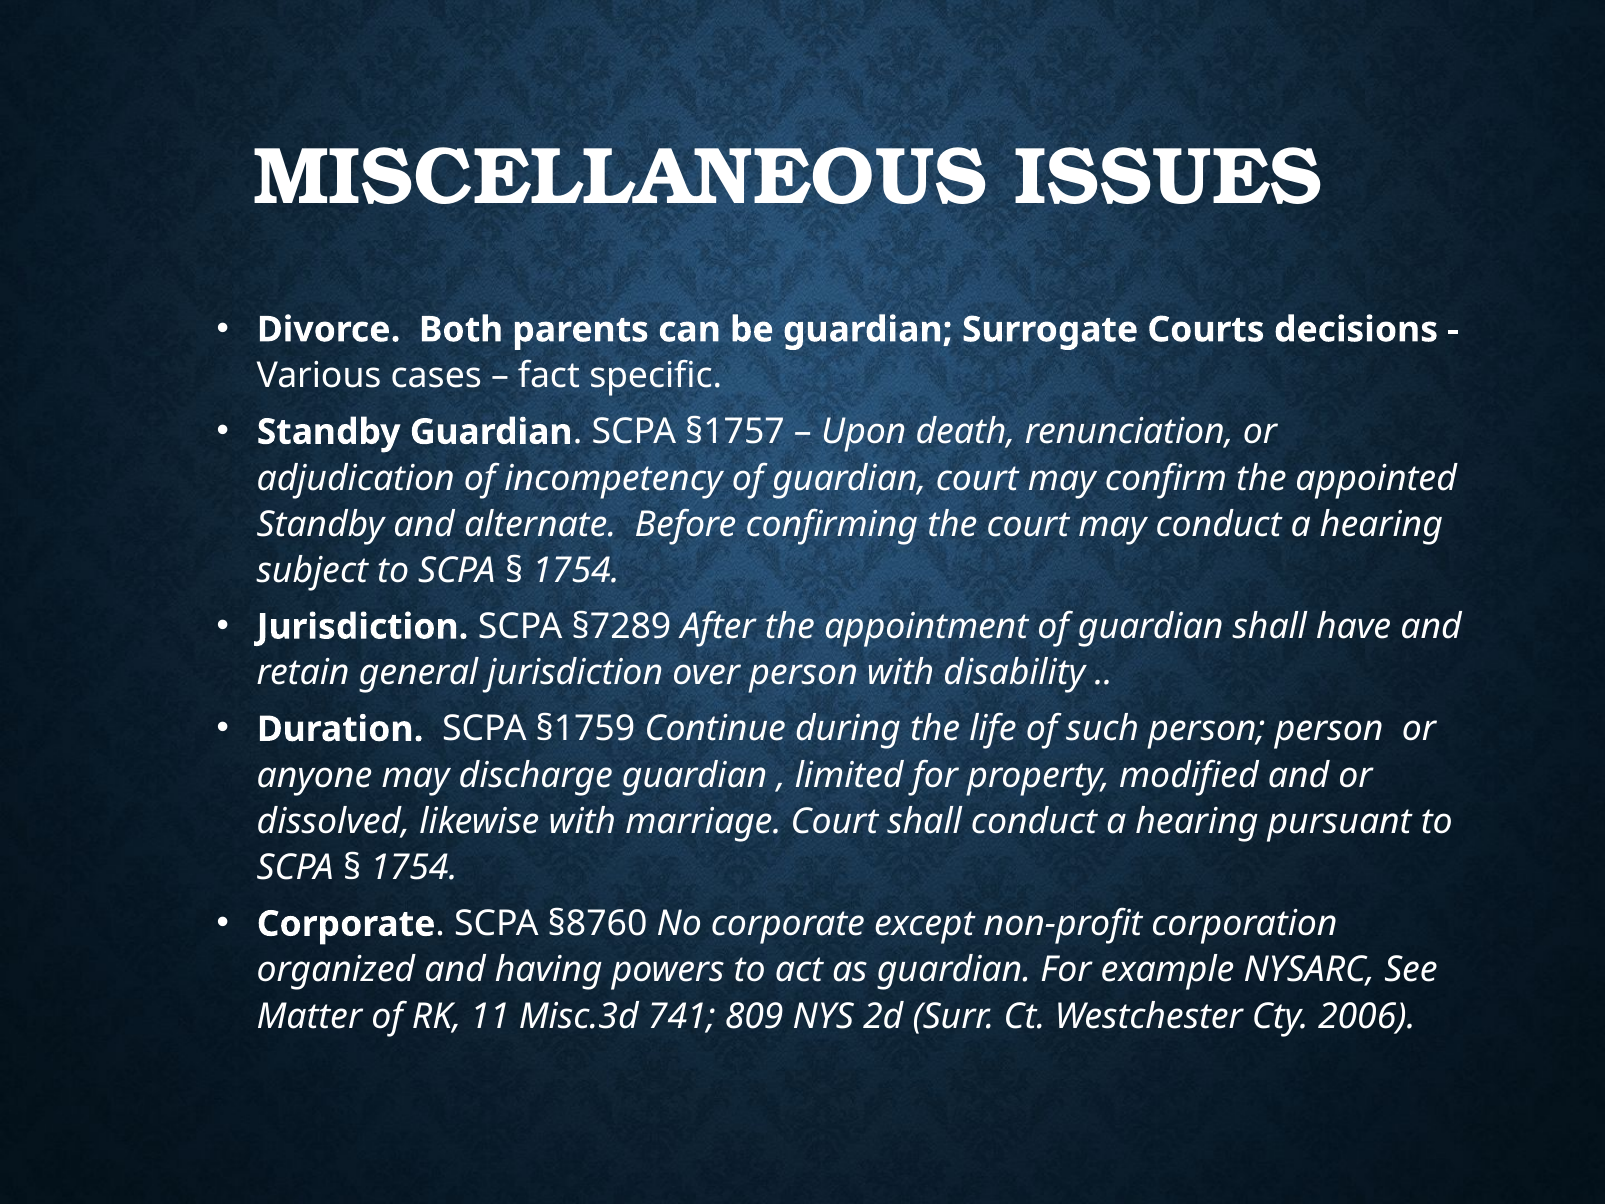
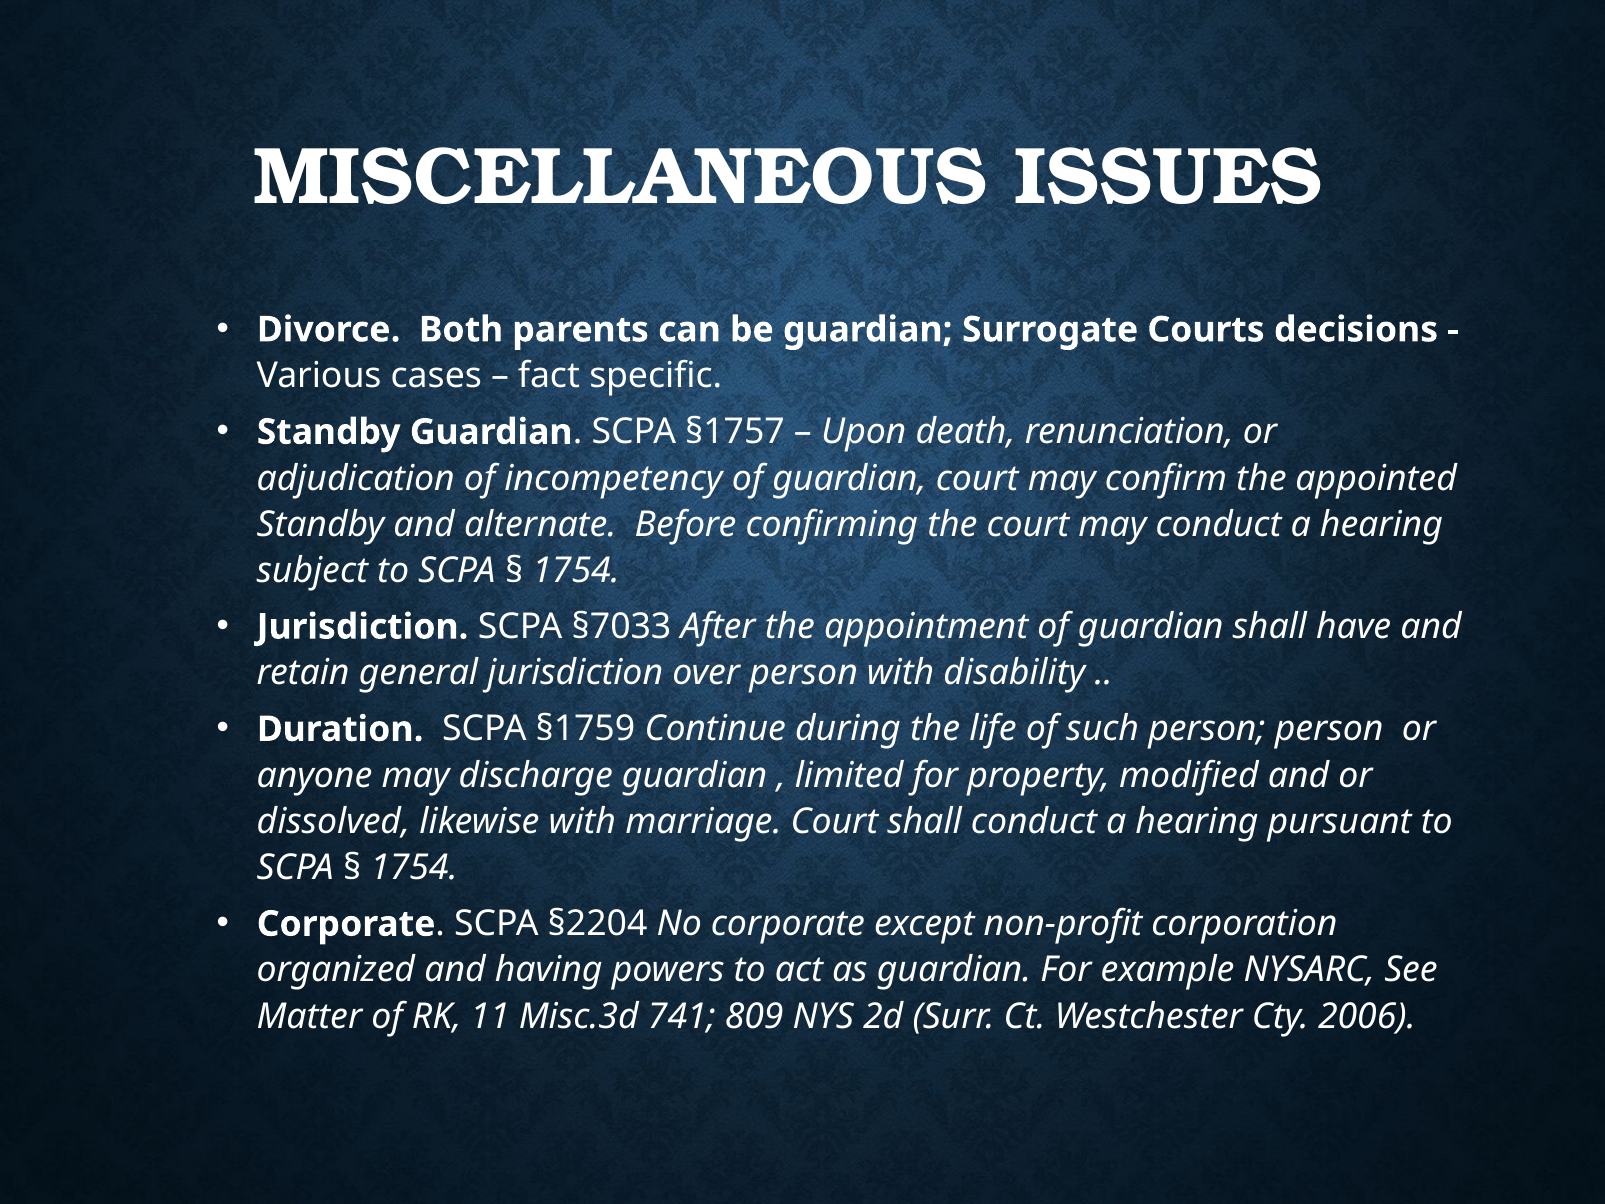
§7289: §7289 -> §7033
§8760: §8760 -> §2204
